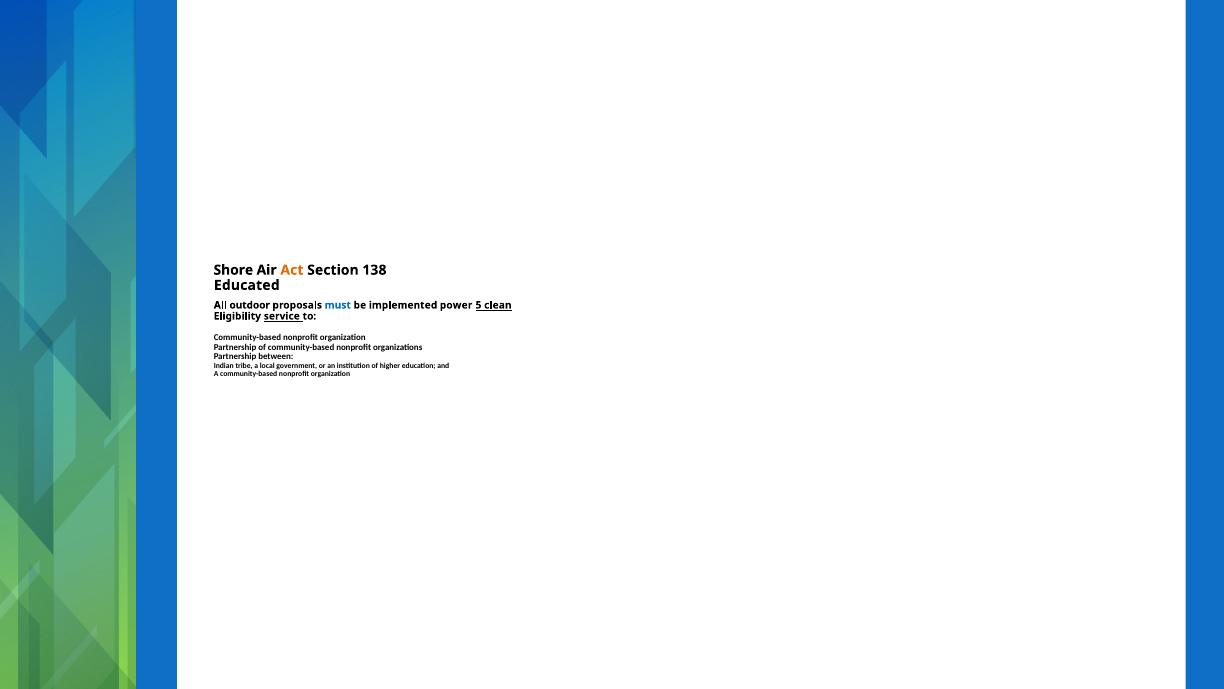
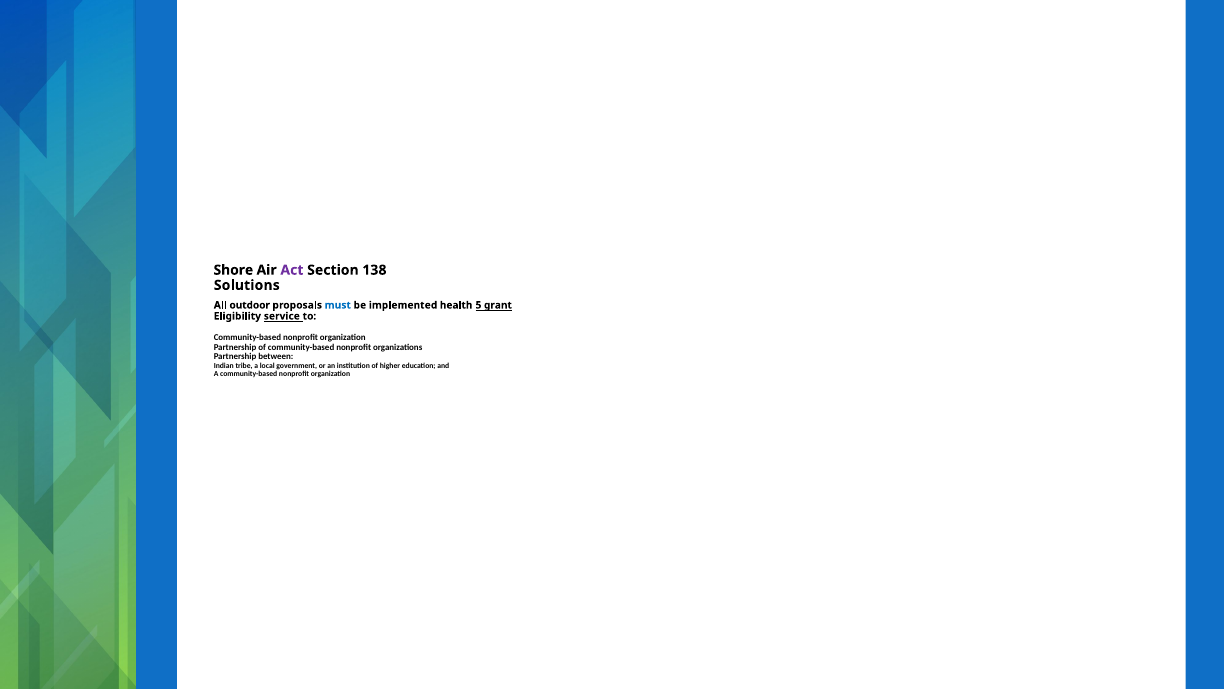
Act colour: orange -> purple
Educated: Educated -> Solutions
power: power -> health
clean: clean -> grant
